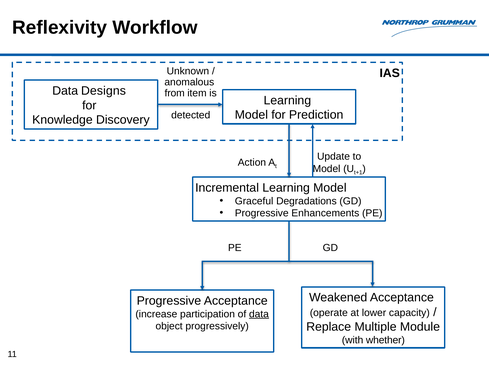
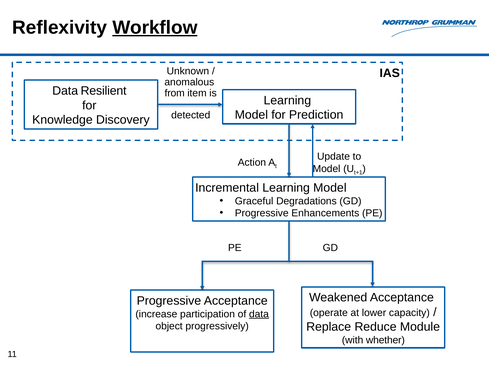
Workflow underline: none -> present
Designs: Designs -> Resilient
Multiple: Multiple -> Reduce
